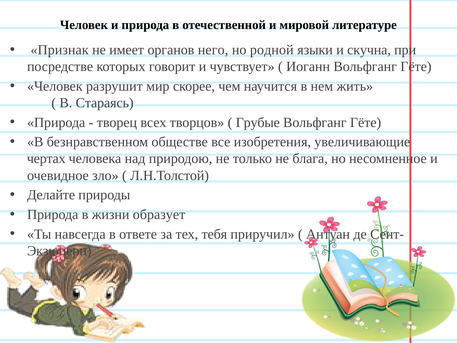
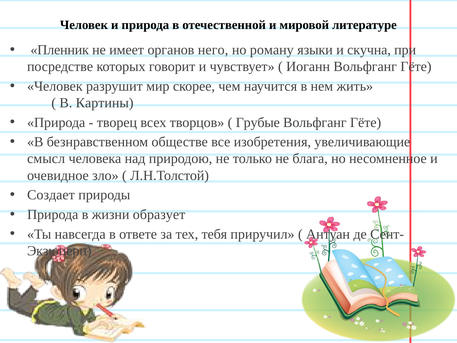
Признак: Признак -> Пленник
родной: родной -> роману
Стараясь: Стараясь -> Картины
чертах: чертах -> смысл
Делайте: Делайте -> Создает
